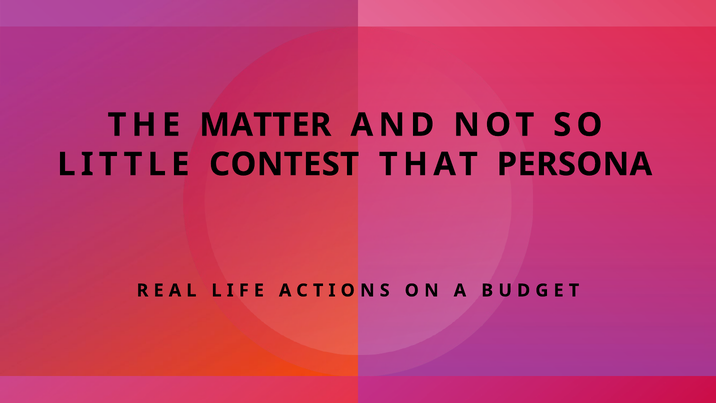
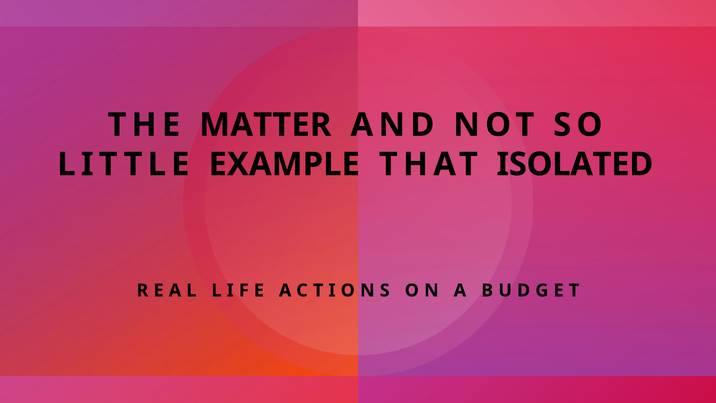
CONTEST: CONTEST -> EXAMPLE
PERSONA: PERSONA -> ISOLATED
